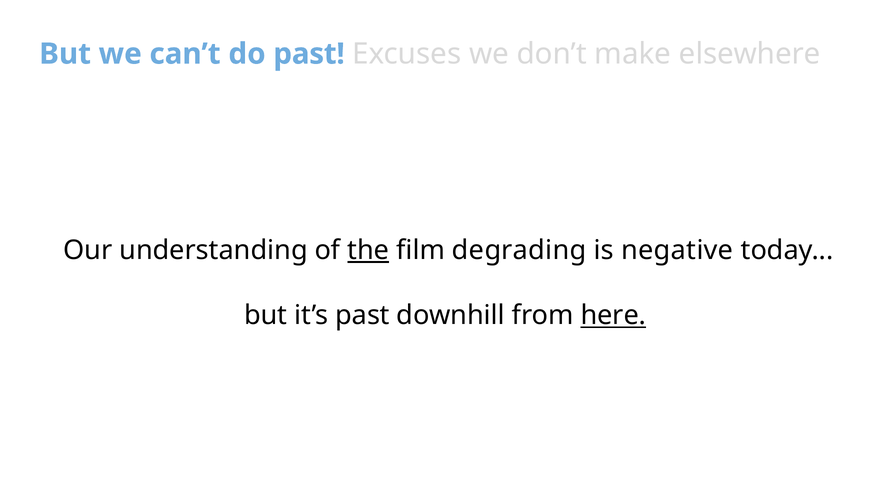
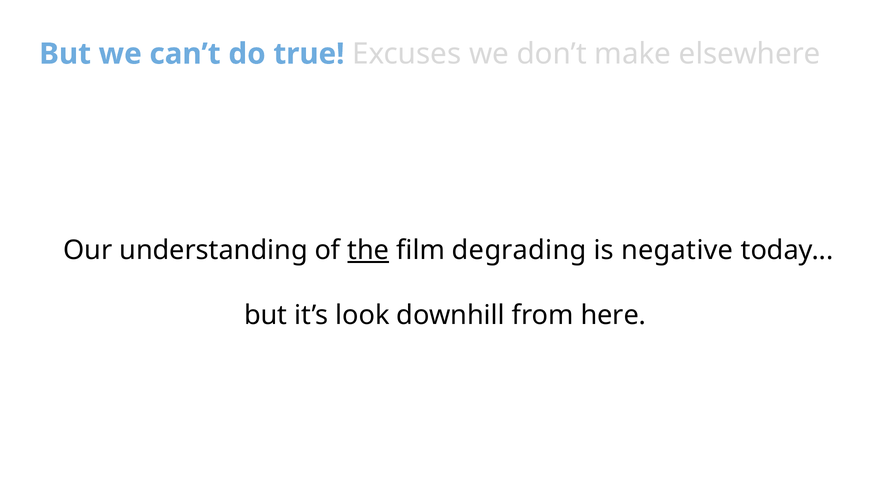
do past: past -> true
it’s past: past -> look
here underline: present -> none
